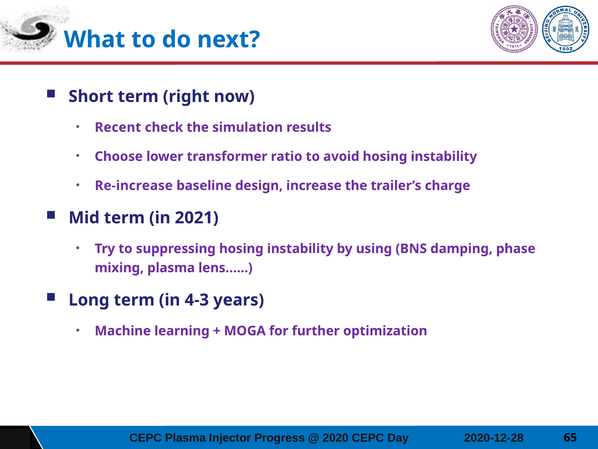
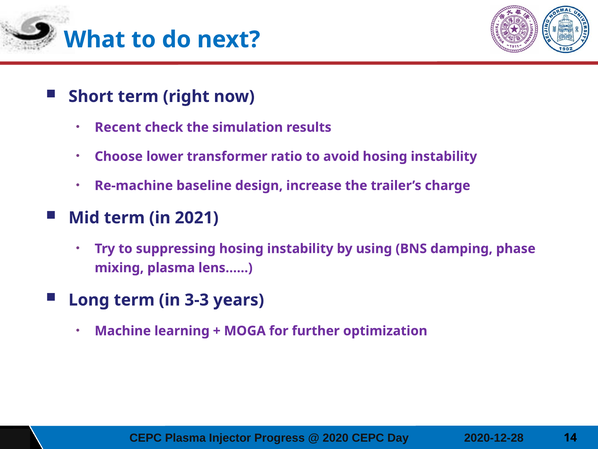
Re-increase: Re-increase -> Re-machine
4-3: 4-3 -> 3-3
65: 65 -> 14
